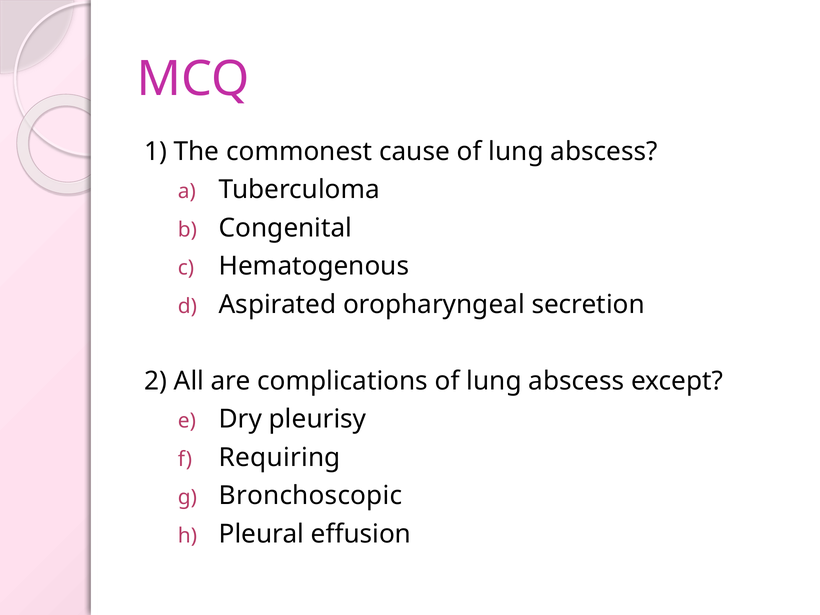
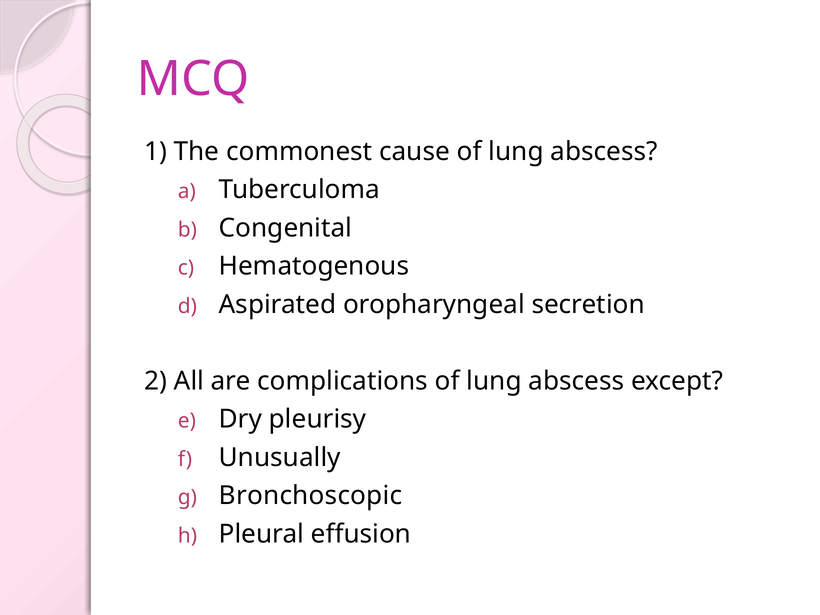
Requiring: Requiring -> Unusually
